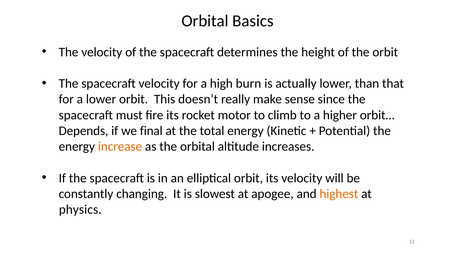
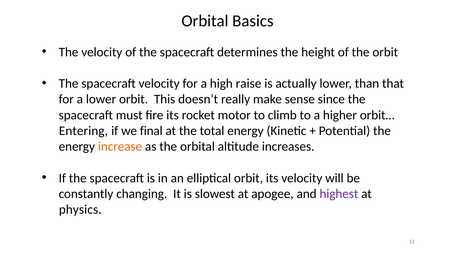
burn: burn -> raise
Depends: Depends -> Entering
highest colour: orange -> purple
